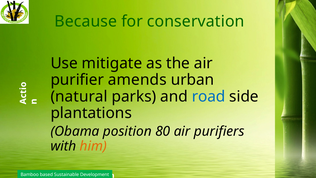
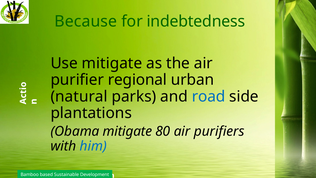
conservation: conservation -> indebtedness
amends: amends -> regional
Obama position: position -> mitigate
him colour: orange -> blue
